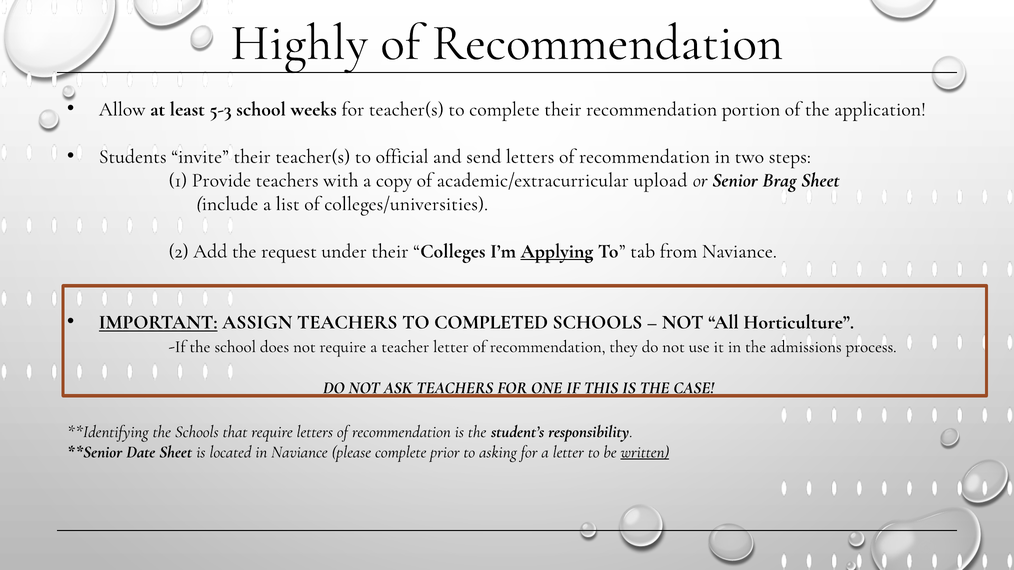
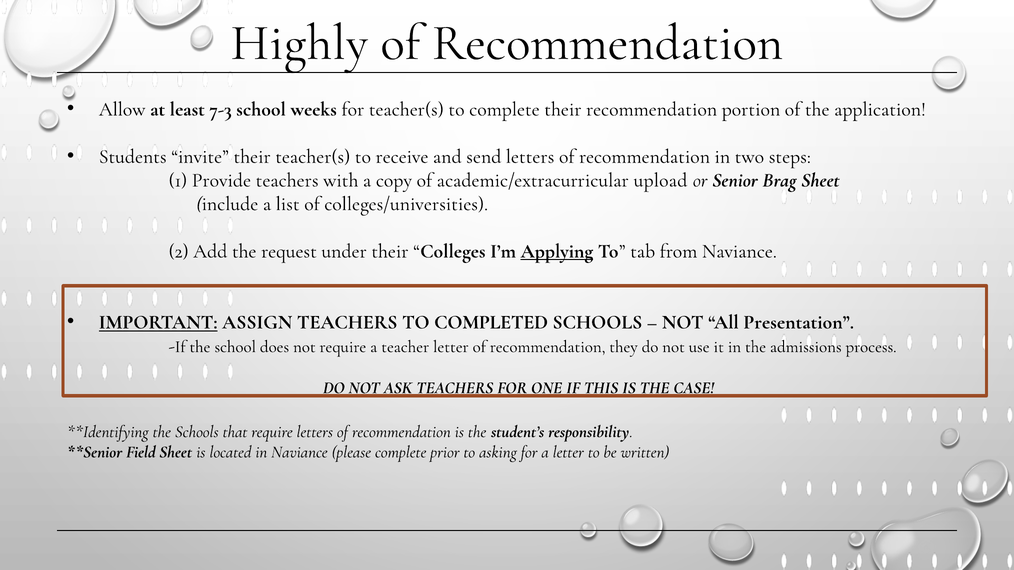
5-3: 5-3 -> 7-3
official: official -> receive
Horticulture: Horticulture -> Presentation
Date: Date -> Field
written underline: present -> none
